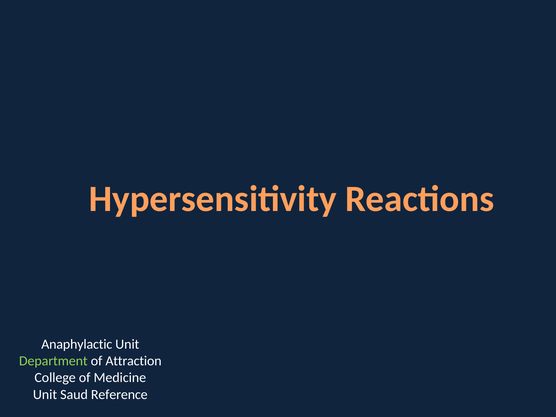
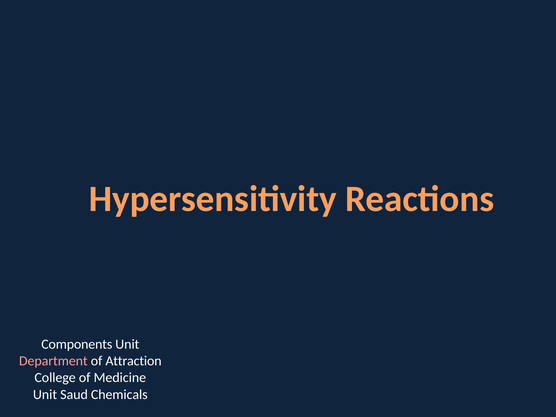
Anaphylactic: Anaphylactic -> Components
Department colour: light green -> pink
Reference: Reference -> Chemicals
